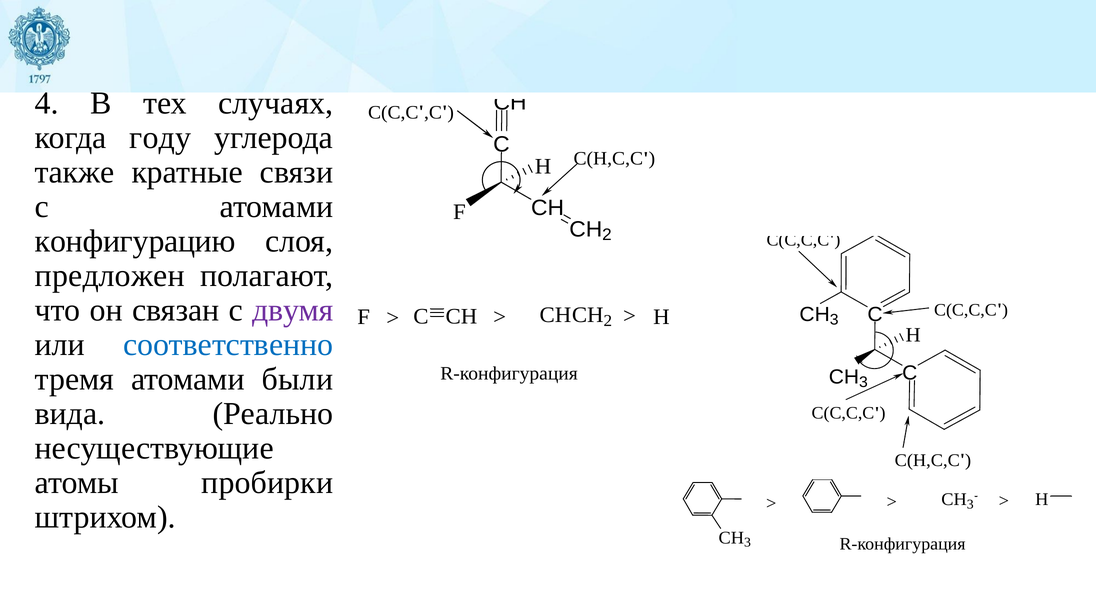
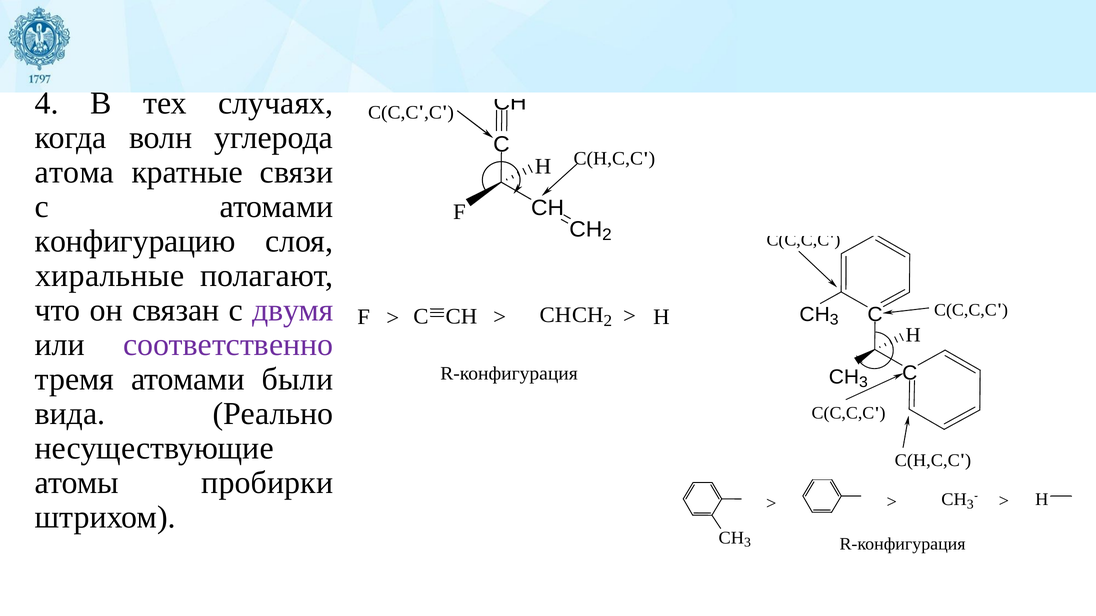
году: году -> волн
также: также -> атома
предложен: предложен -> хиральные
соответственно colour: blue -> purple
